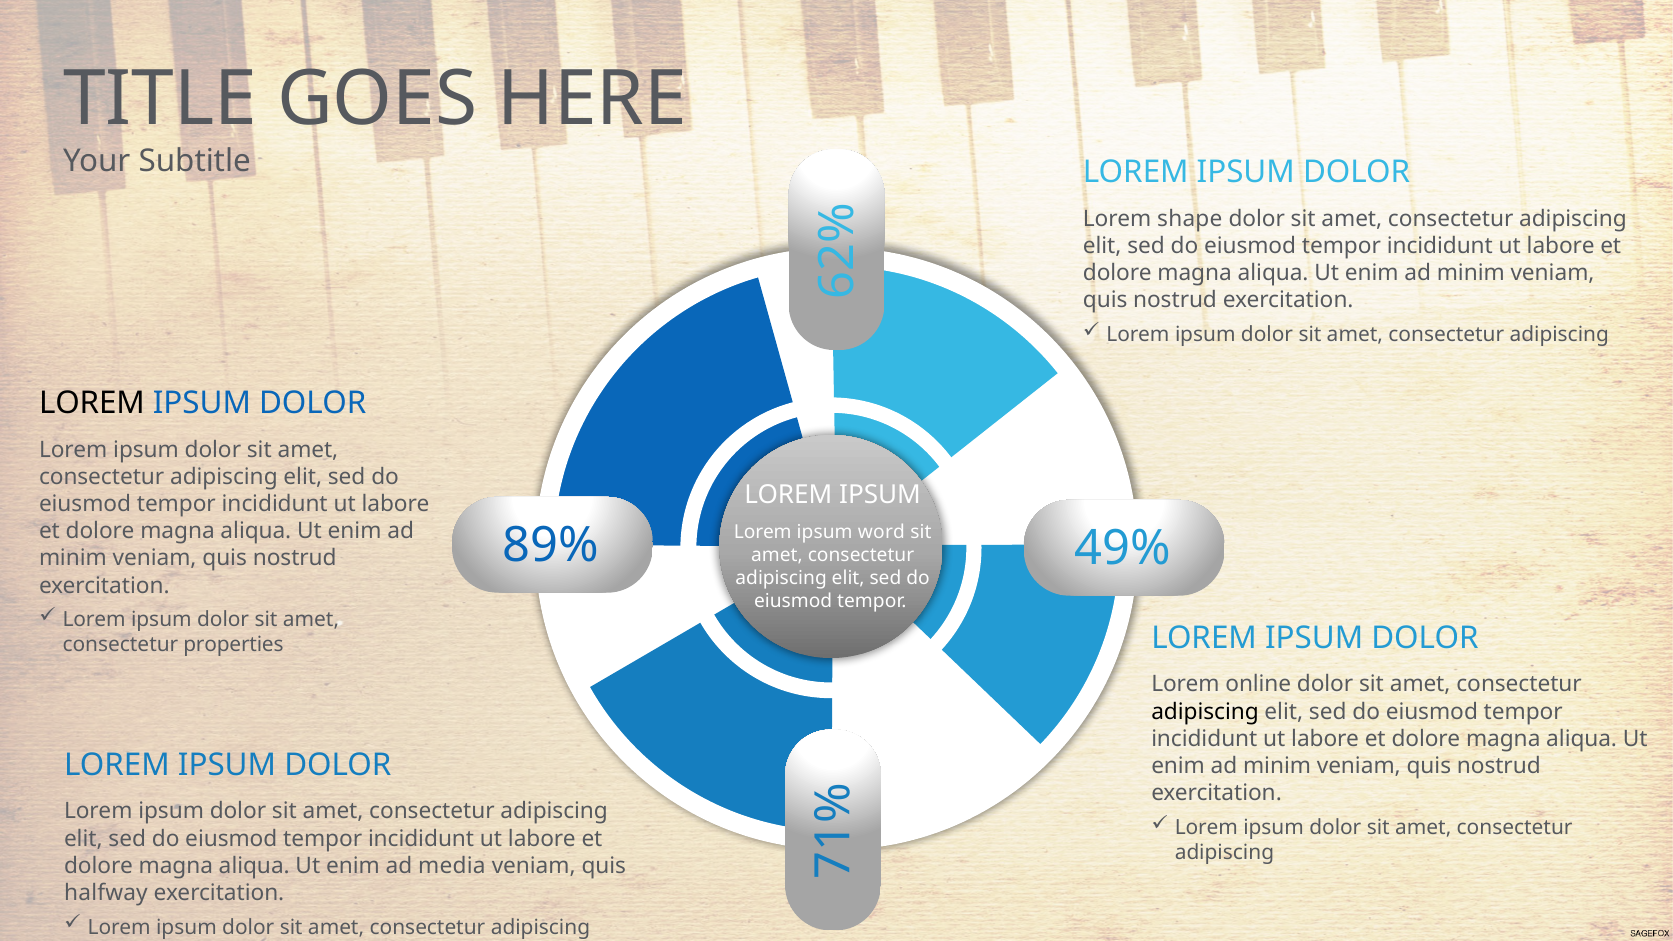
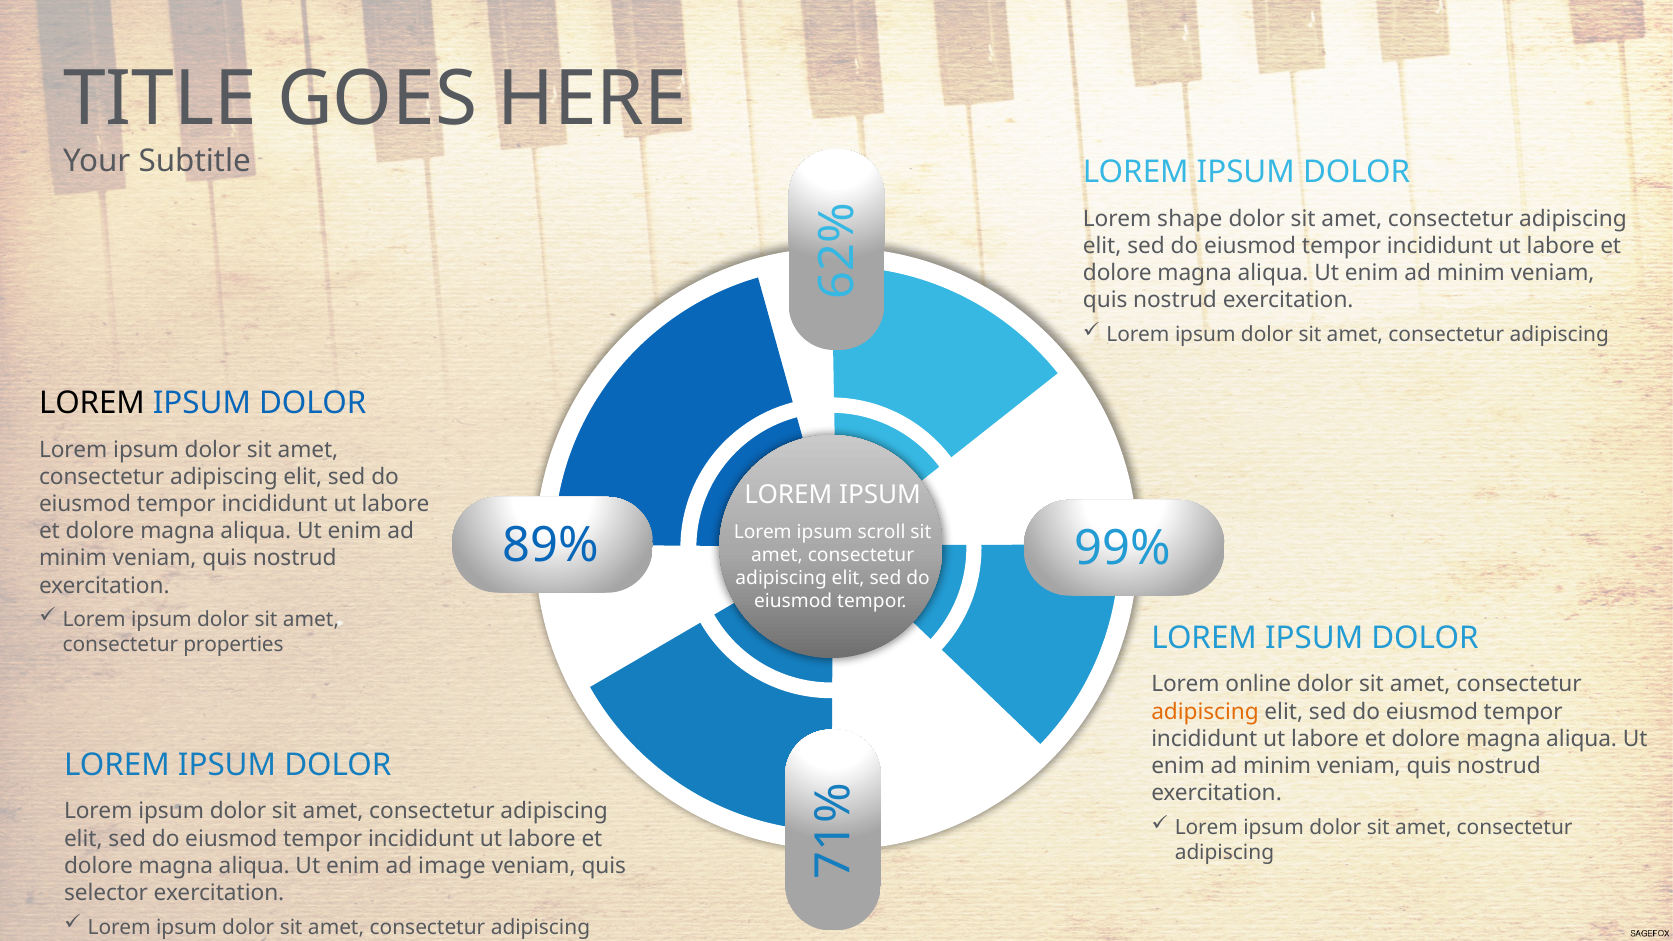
word: word -> scroll
49%: 49% -> 99%
adipiscing at (1205, 712) colour: black -> orange
media: media -> image
halfway: halfway -> selector
